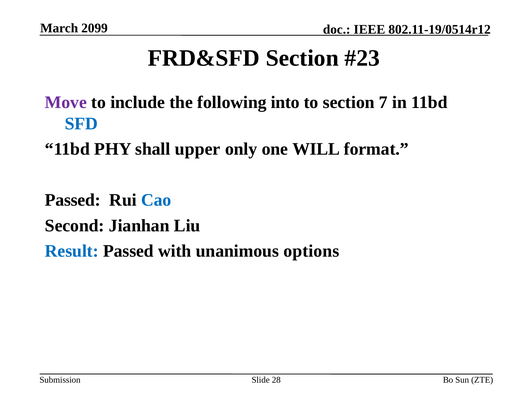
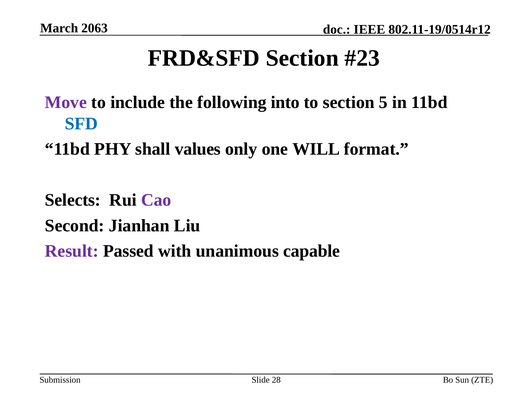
2099: 2099 -> 2063
7: 7 -> 5
upper: upper -> values
Passed at (73, 200): Passed -> Selects
Cao colour: blue -> purple
Result colour: blue -> purple
options: options -> capable
